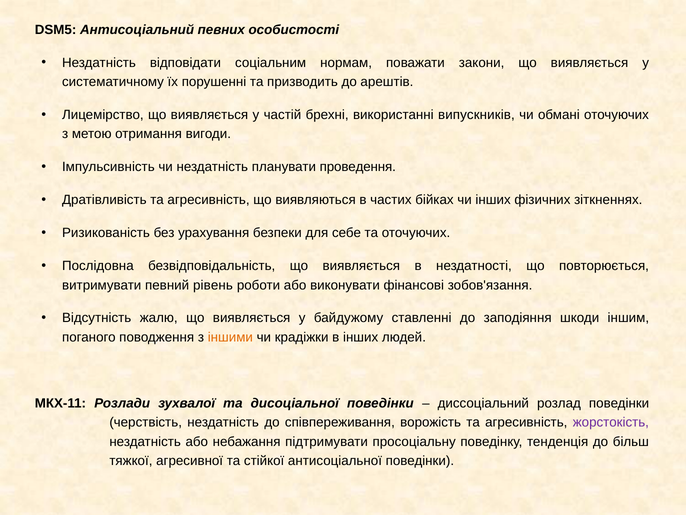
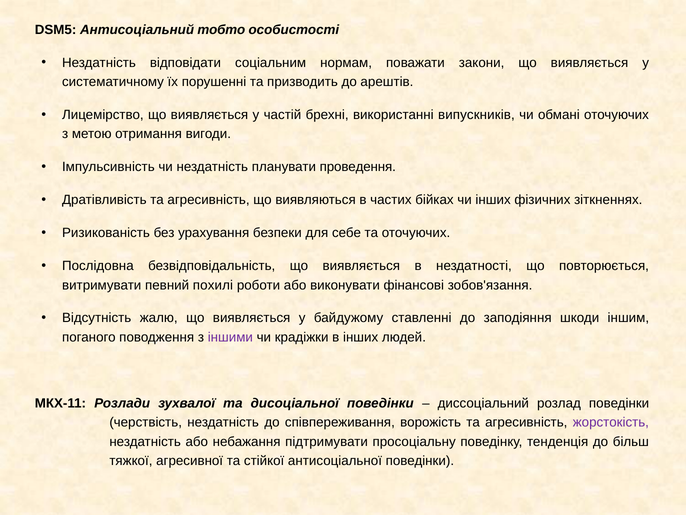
певних: певних -> тобто
рівень: рівень -> похилі
іншими colour: orange -> purple
